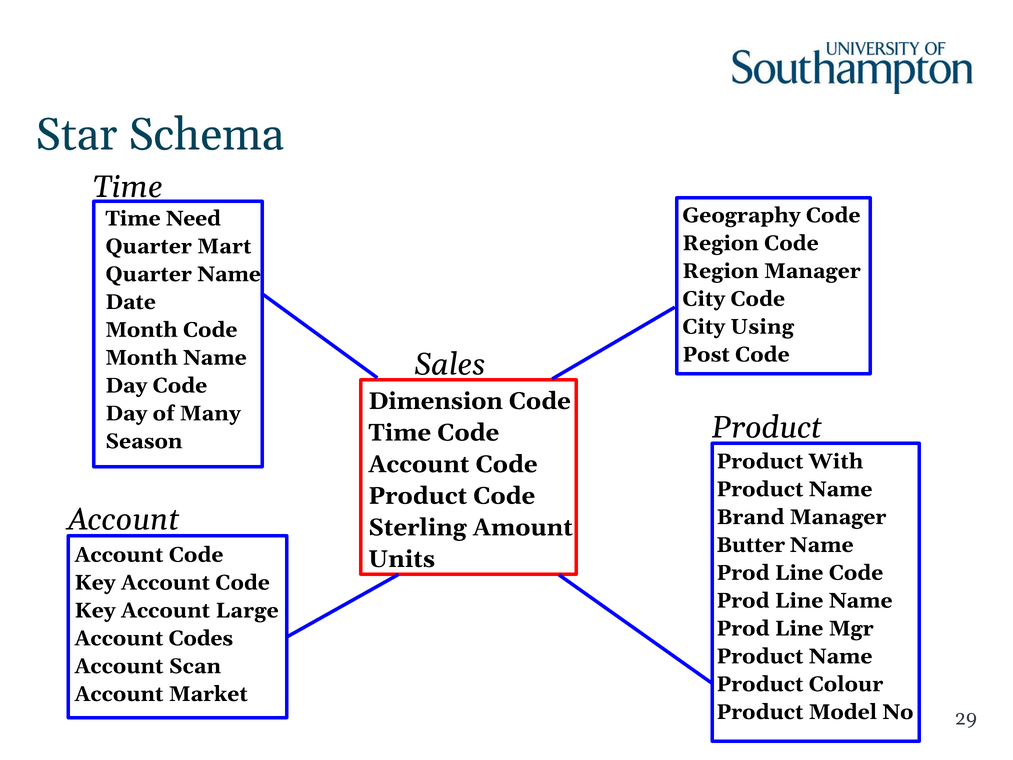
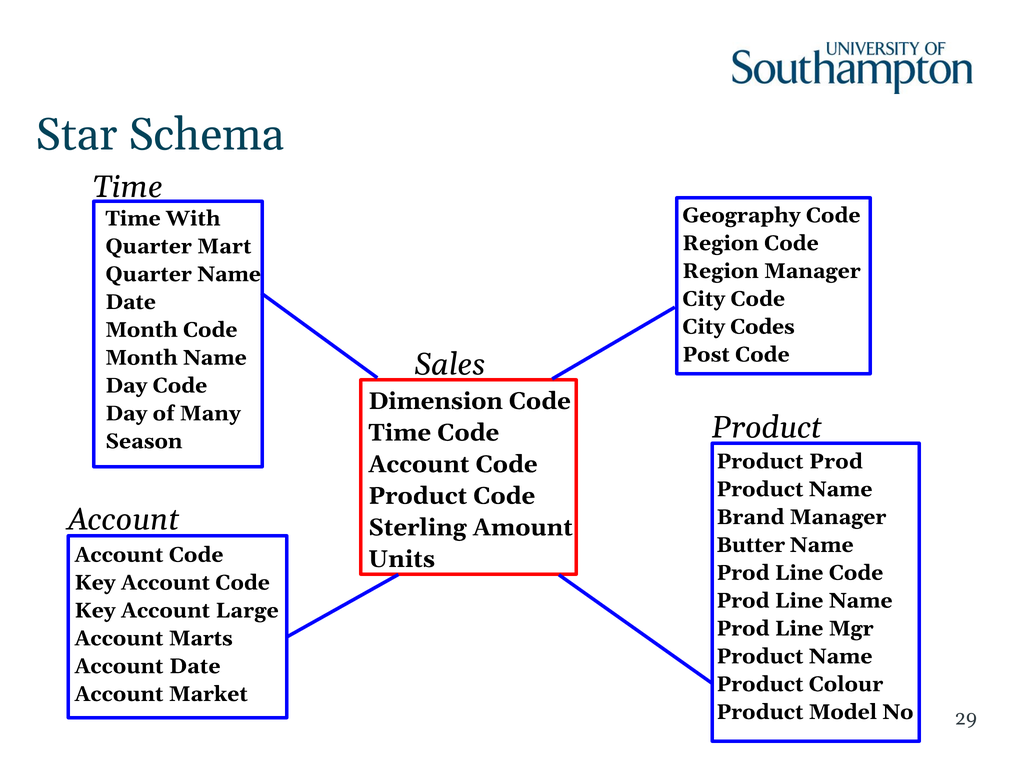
Need: Need -> With
Using: Using -> Codes
Product With: With -> Prod
Codes: Codes -> Marts
Account Scan: Scan -> Date
